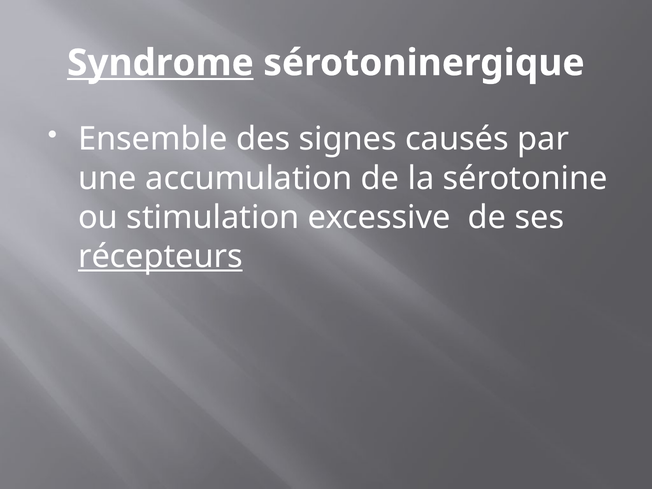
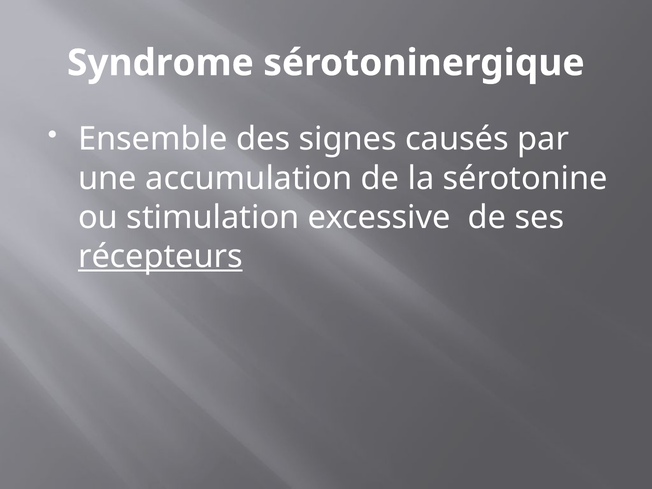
Syndrome underline: present -> none
